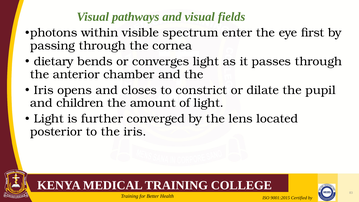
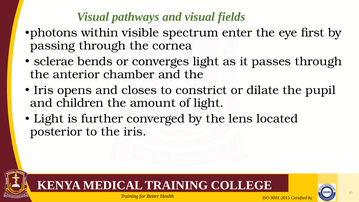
dietary: dietary -> sclerae
